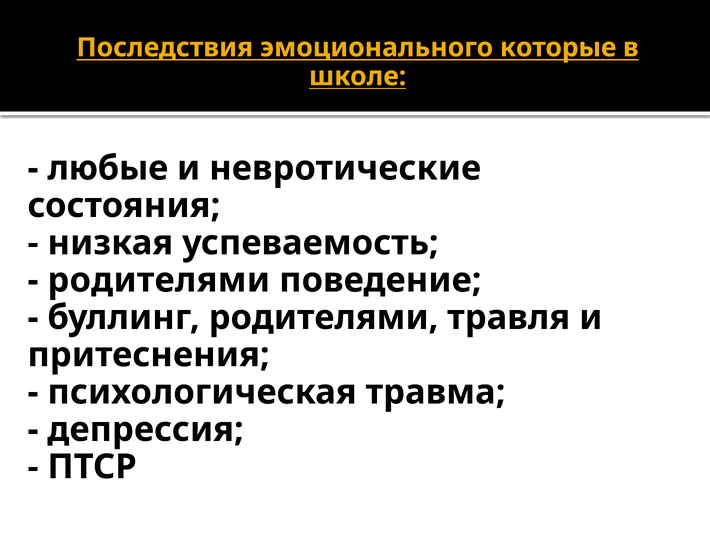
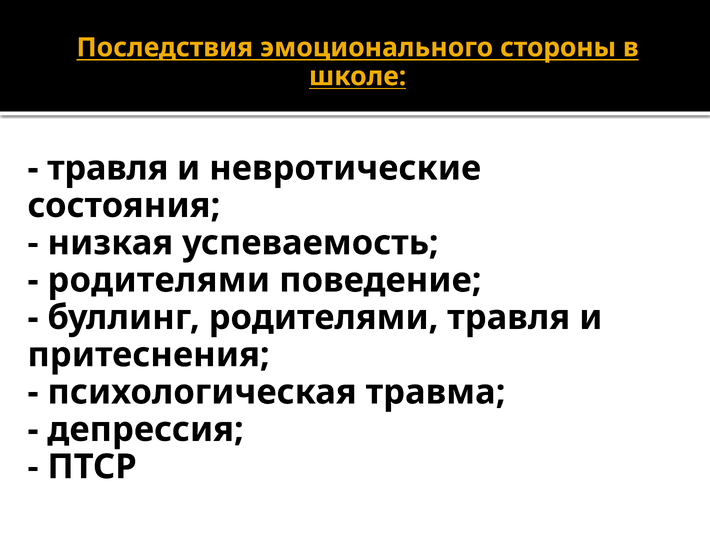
которые: которые -> стороны
любые at (108, 168): любые -> травля
